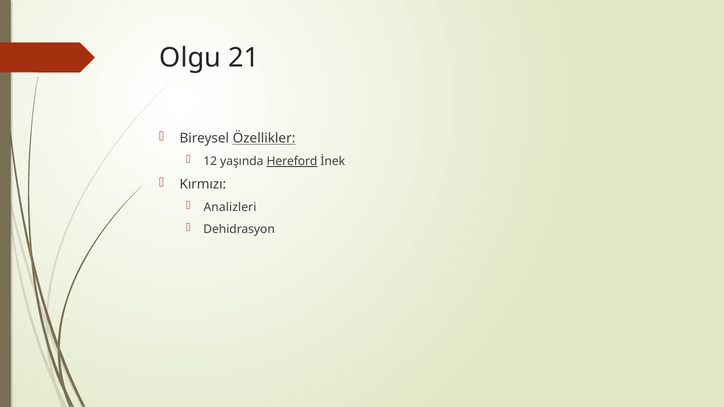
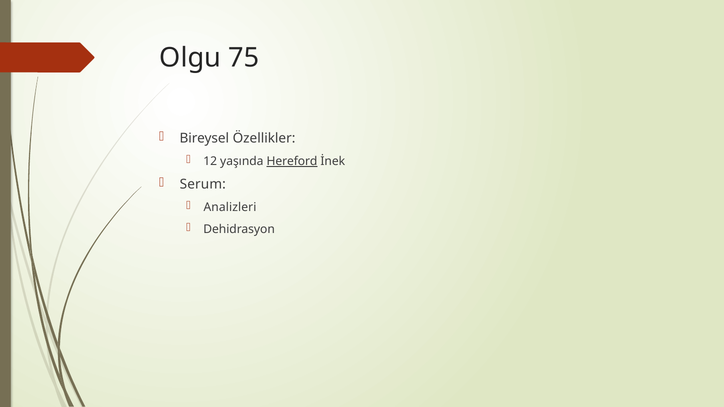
21: 21 -> 75
Özellikler underline: present -> none
Kırmızı: Kırmızı -> Serum
